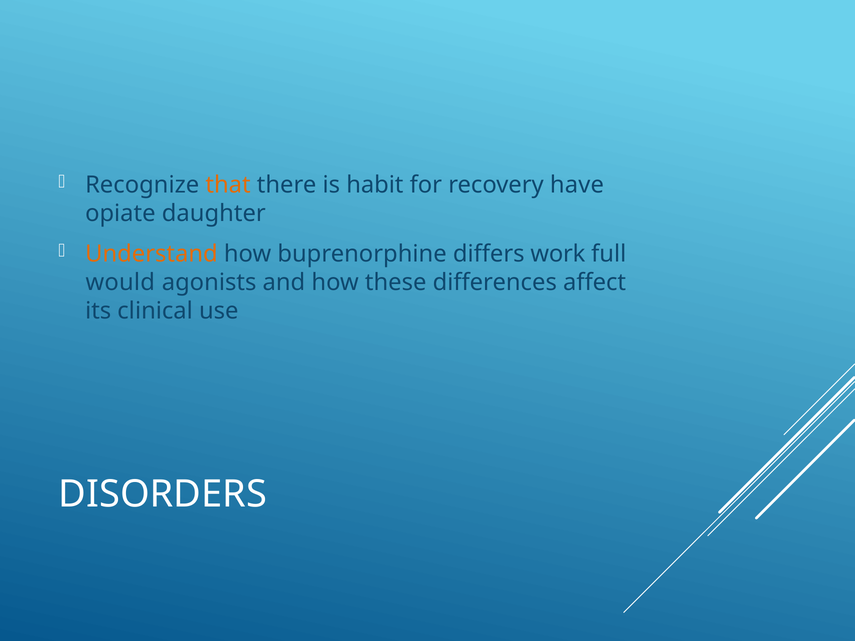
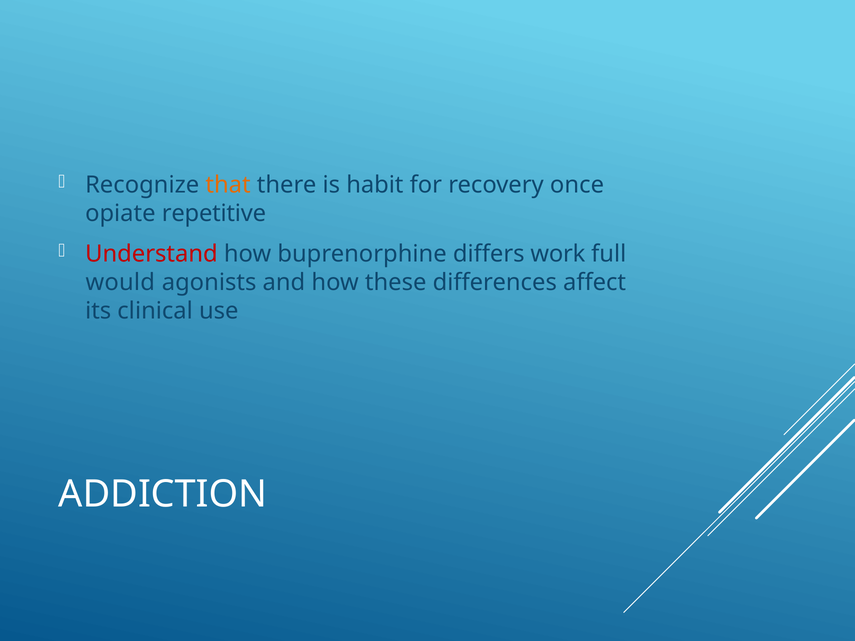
have: have -> once
daughter: daughter -> repetitive
Understand colour: orange -> red
DISORDERS: DISORDERS -> ADDICTION
